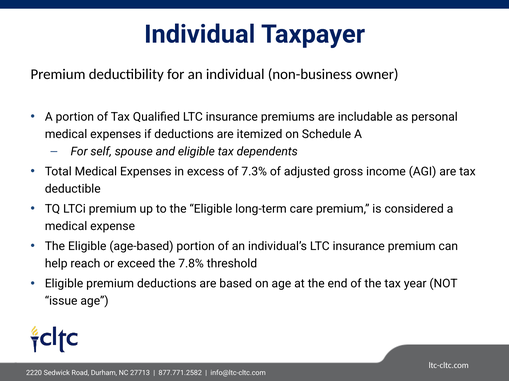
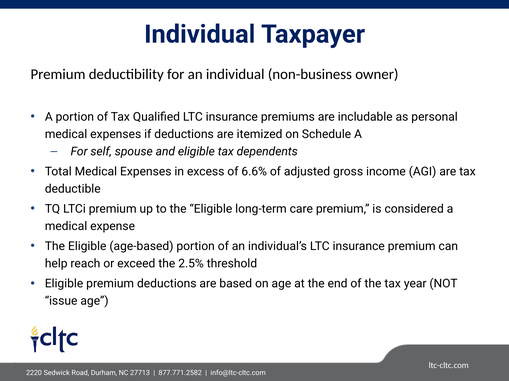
7.3%: 7.3% -> 6.6%
7.8%: 7.8% -> 2.5%
